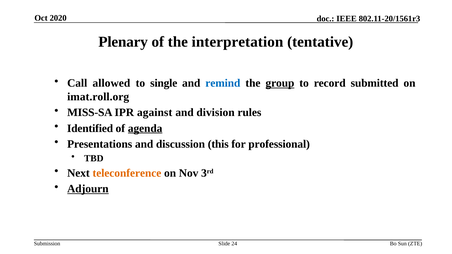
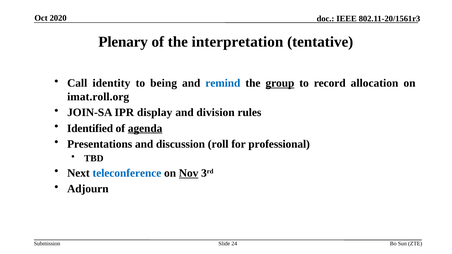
allowed: allowed -> identity
single: single -> being
submitted: submitted -> allocation
MISS-SA: MISS-SA -> JOIN-SA
against: against -> display
this: this -> roll
teleconference colour: orange -> blue
Nov underline: none -> present
Adjourn underline: present -> none
